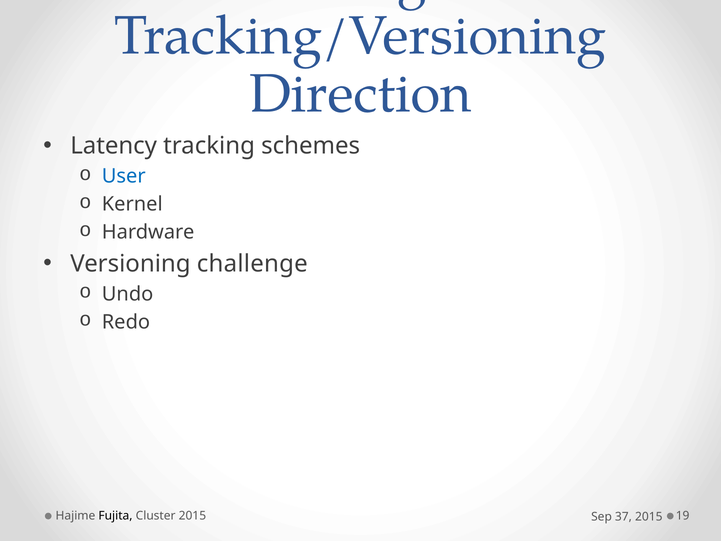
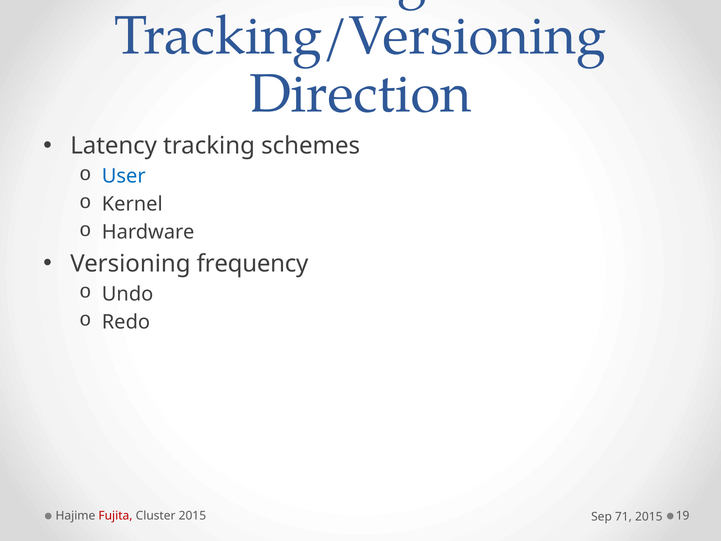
challenge: challenge -> frequency
Fujita colour: black -> red
37: 37 -> 71
